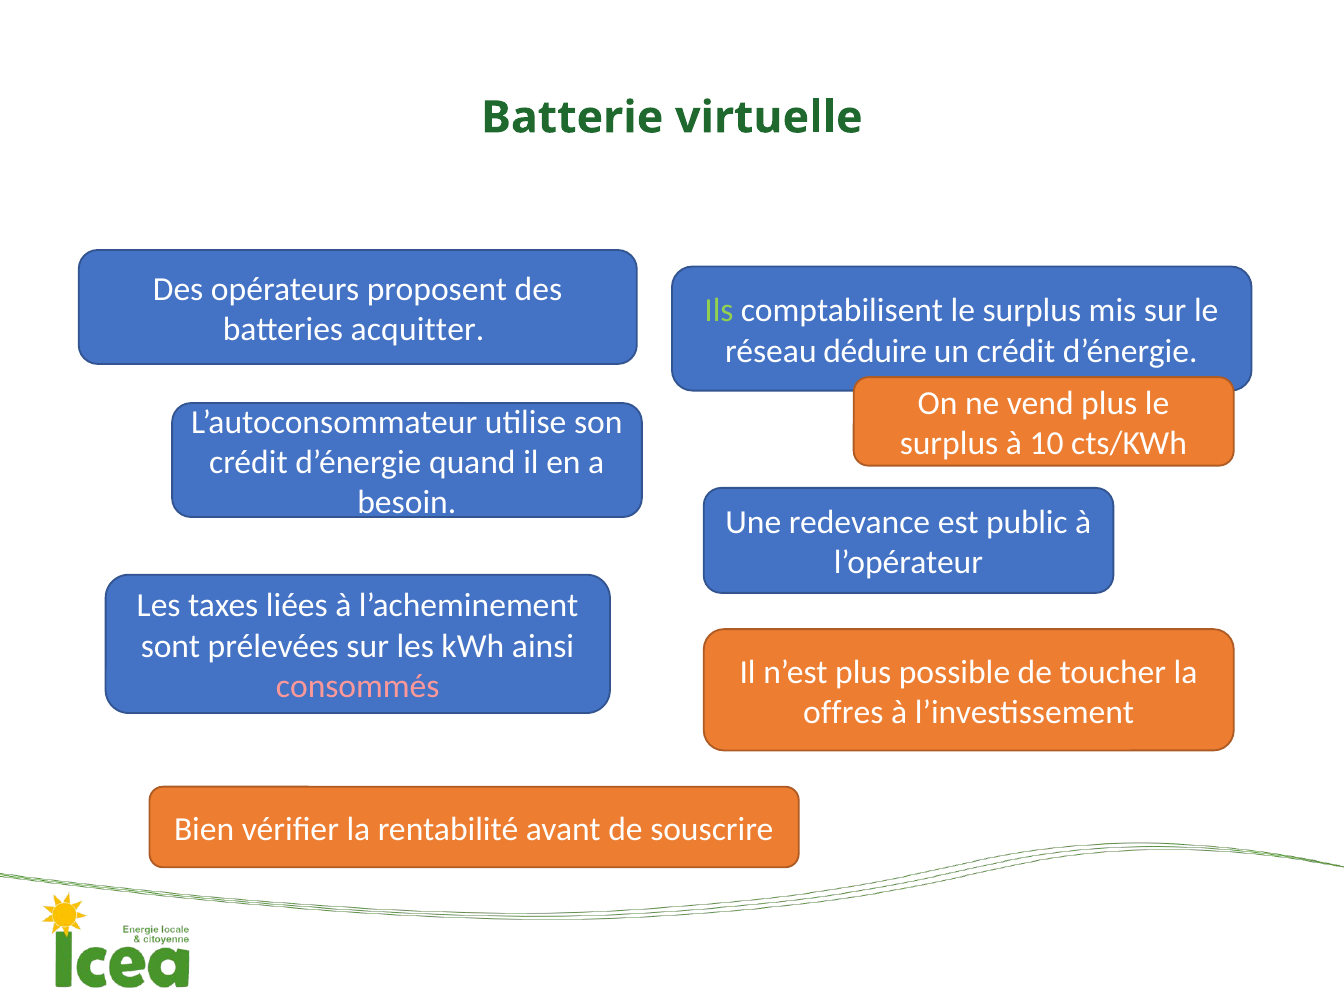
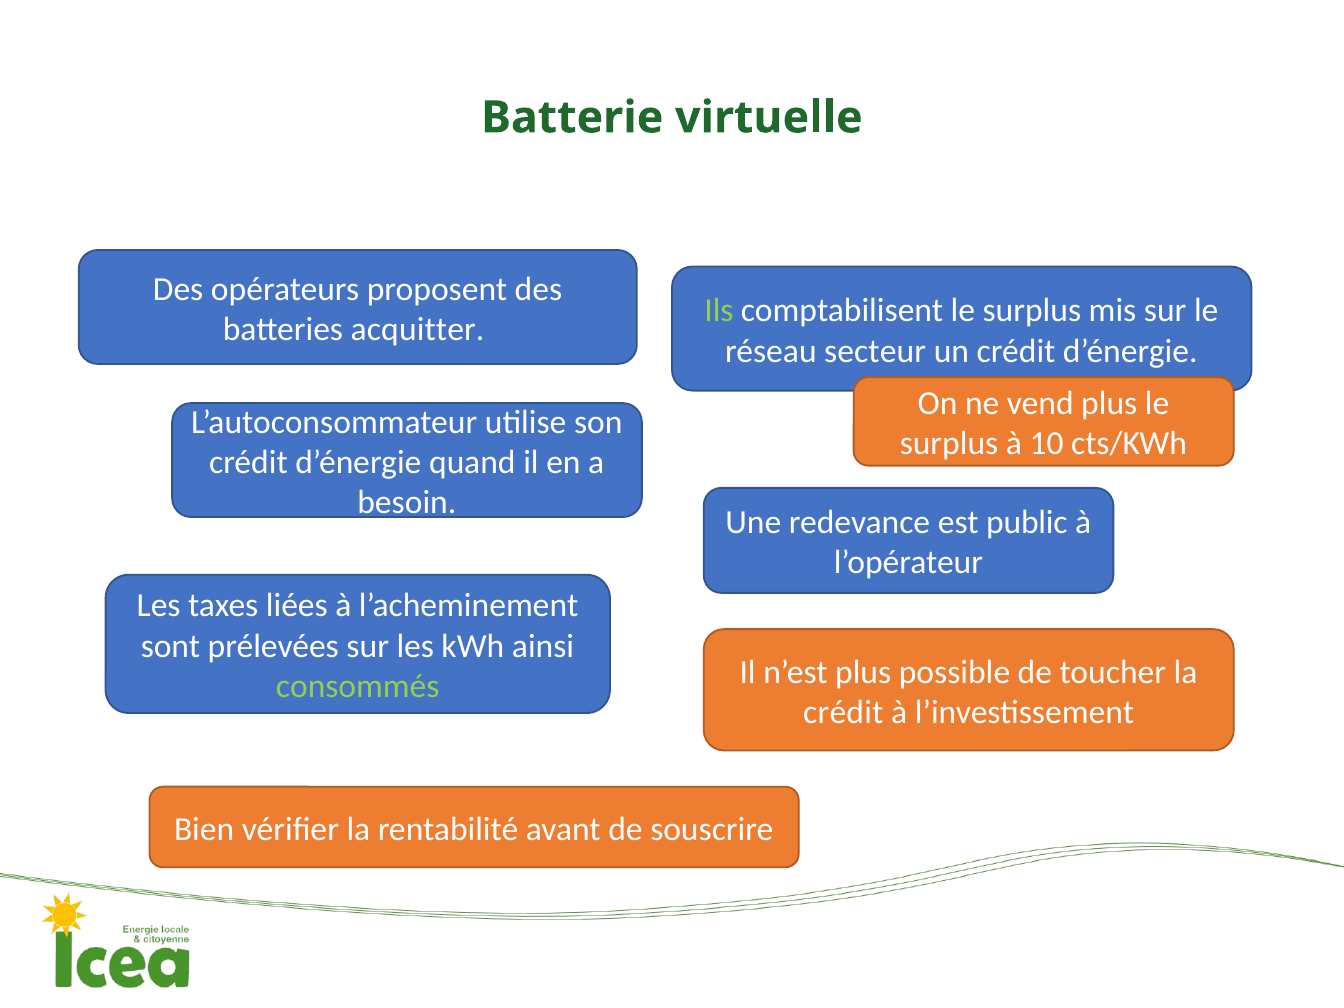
déduire: déduire -> secteur
consommés colour: pink -> light green
offres at (843, 712): offres -> crédit
